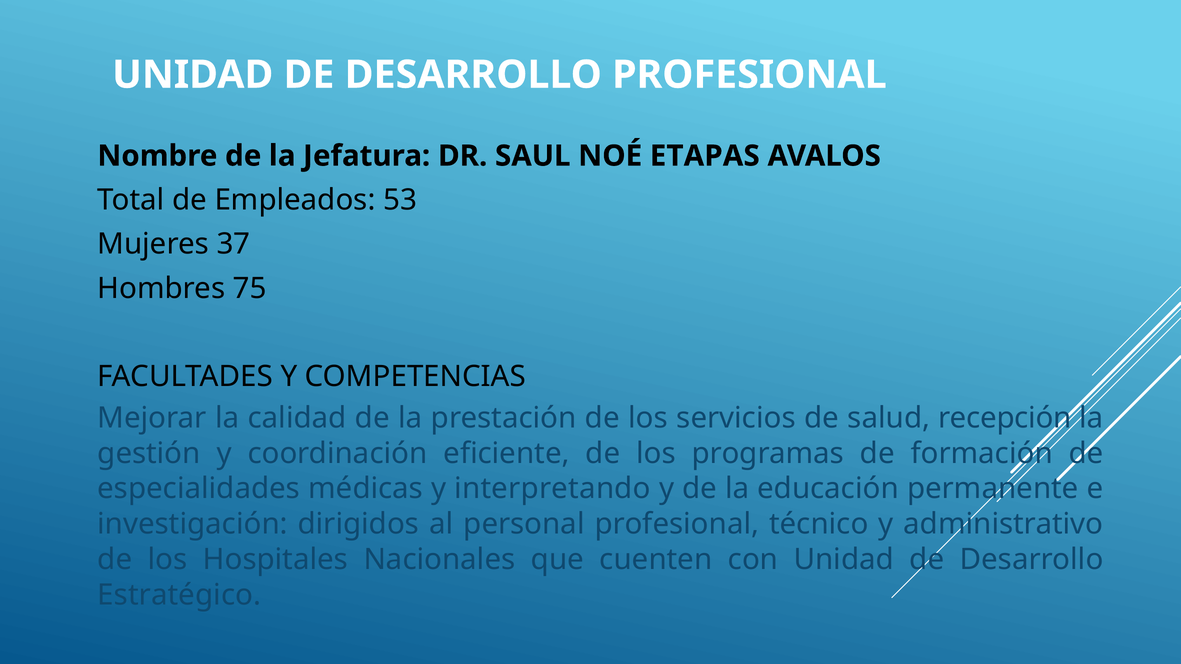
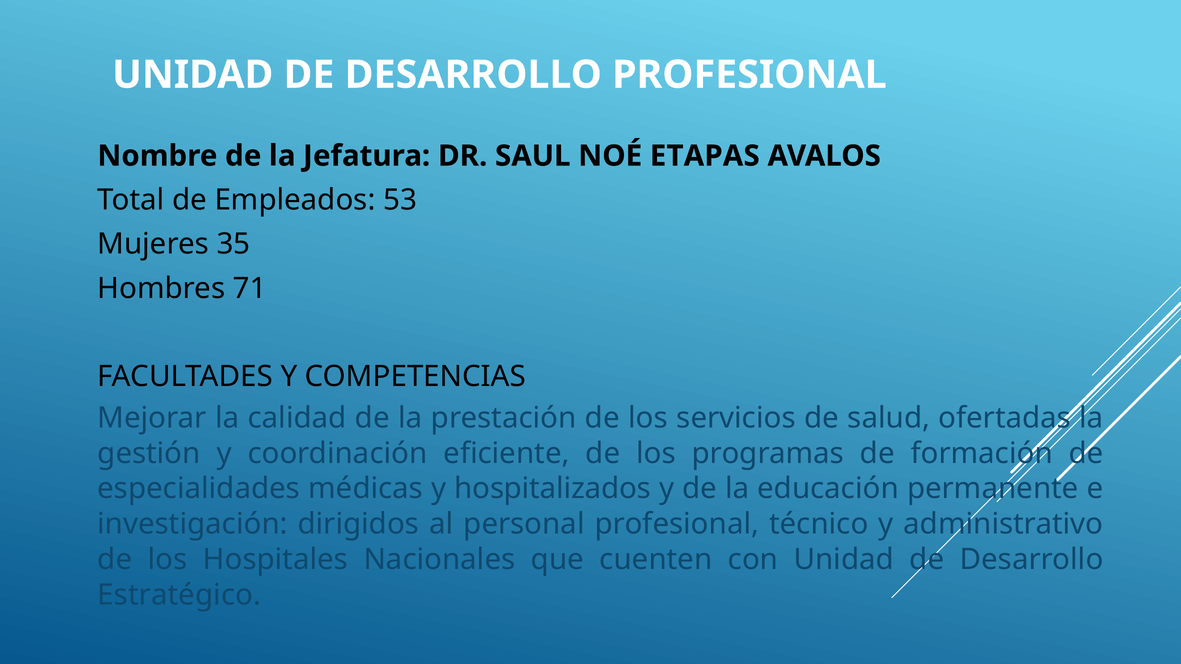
37: 37 -> 35
75: 75 -> 71
recepción: recepción -> ofertadas
interpretando: interpretando -> hospitalizados
